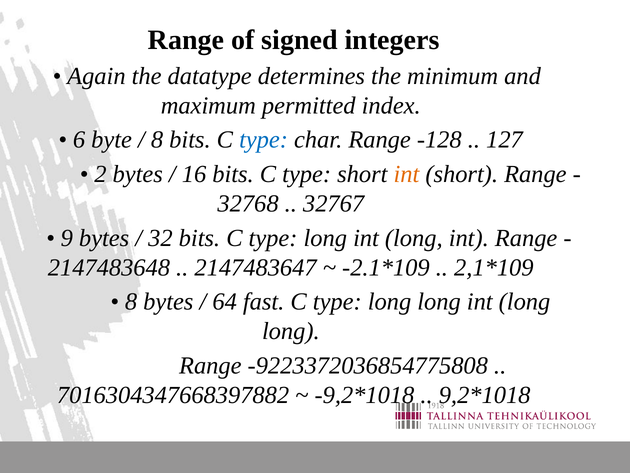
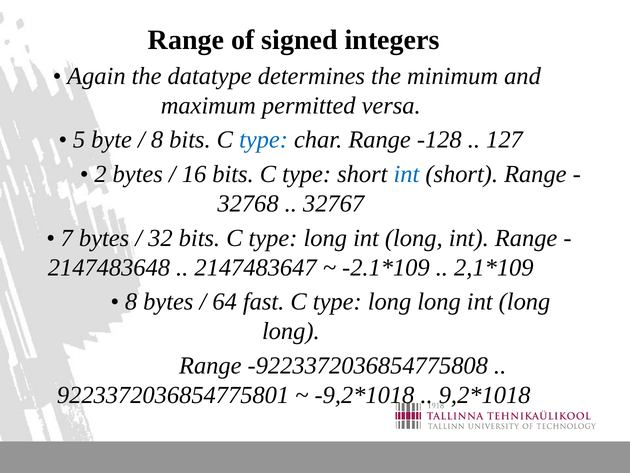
index: index -> versa
6: 6 -> 5
int at (406, 174) colour: orange -> blue
9: 9 -> 7
7016304347668397882: 7016304347668397882 -> 9223372036854775801
